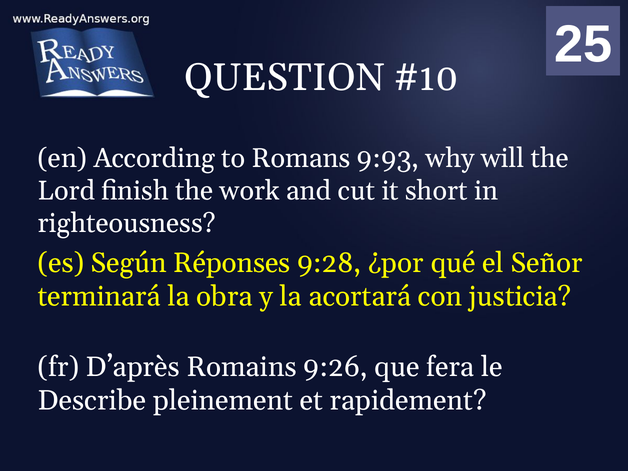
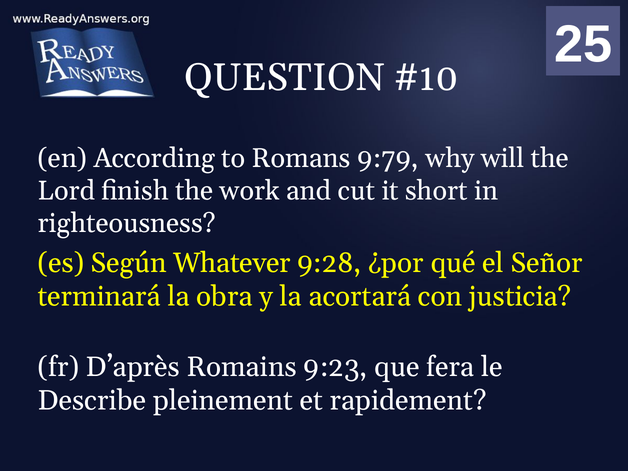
9:93: 9:93 -> 9:79
Réponses: Réponses -> Whatever
9:26: 9:26 -> 9:23
